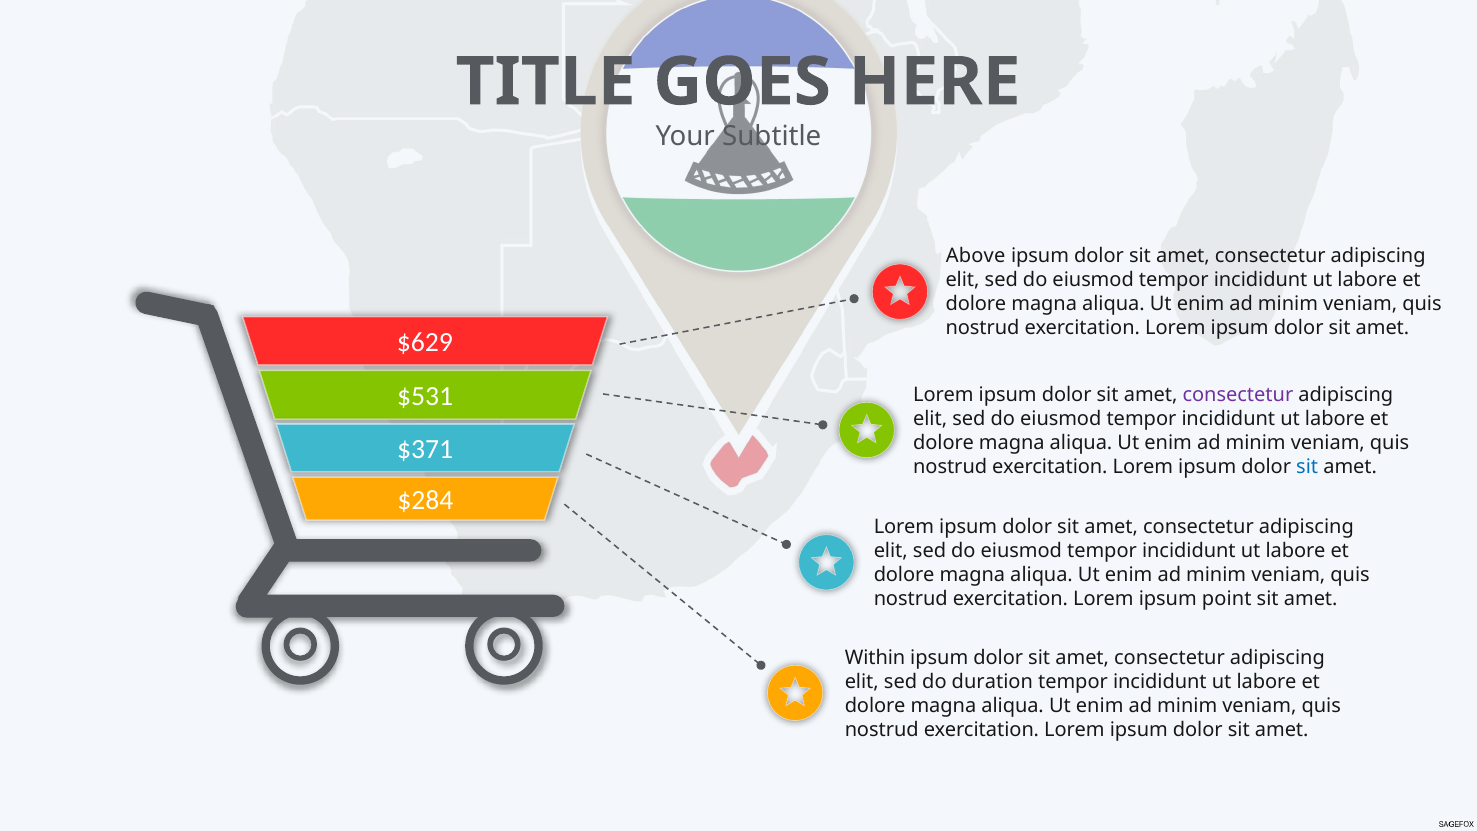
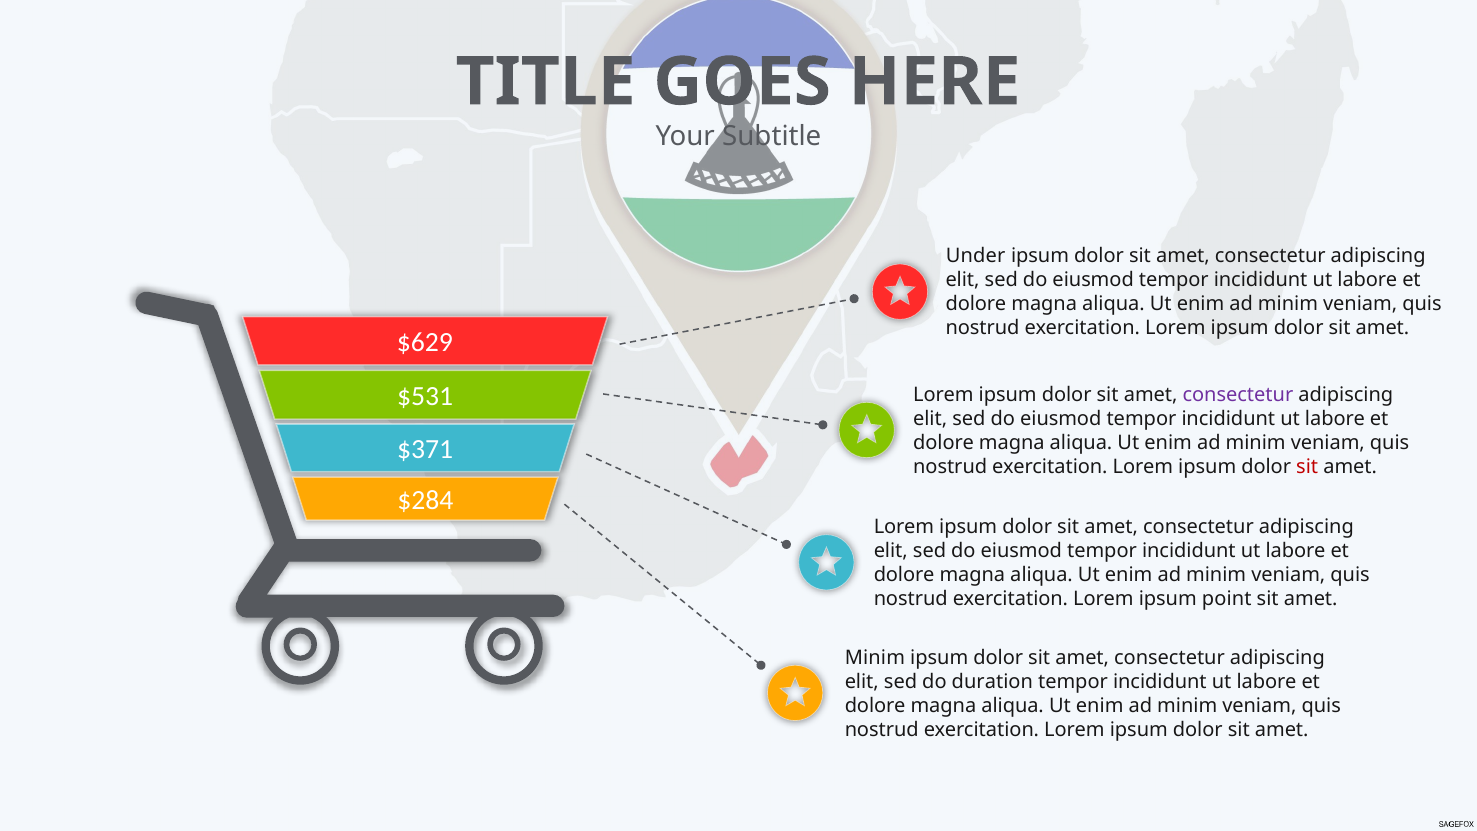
Above: Above -> Under
sit at (1307, 467) colour: blue -> red
Within at (875, 658): Within -> Minim
